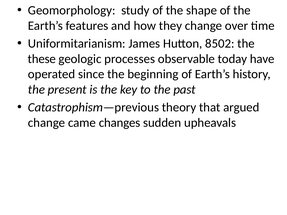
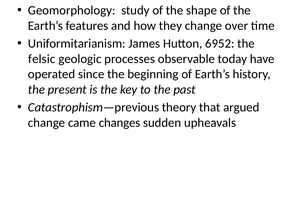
8502: 8502 -> 6952
these: these -> felsic
